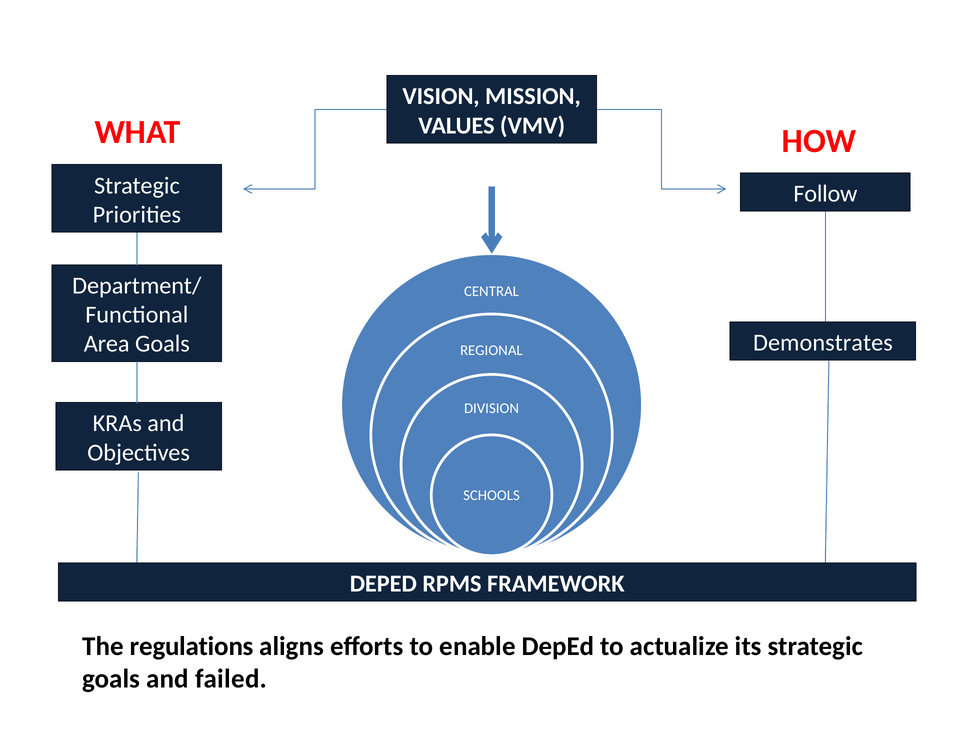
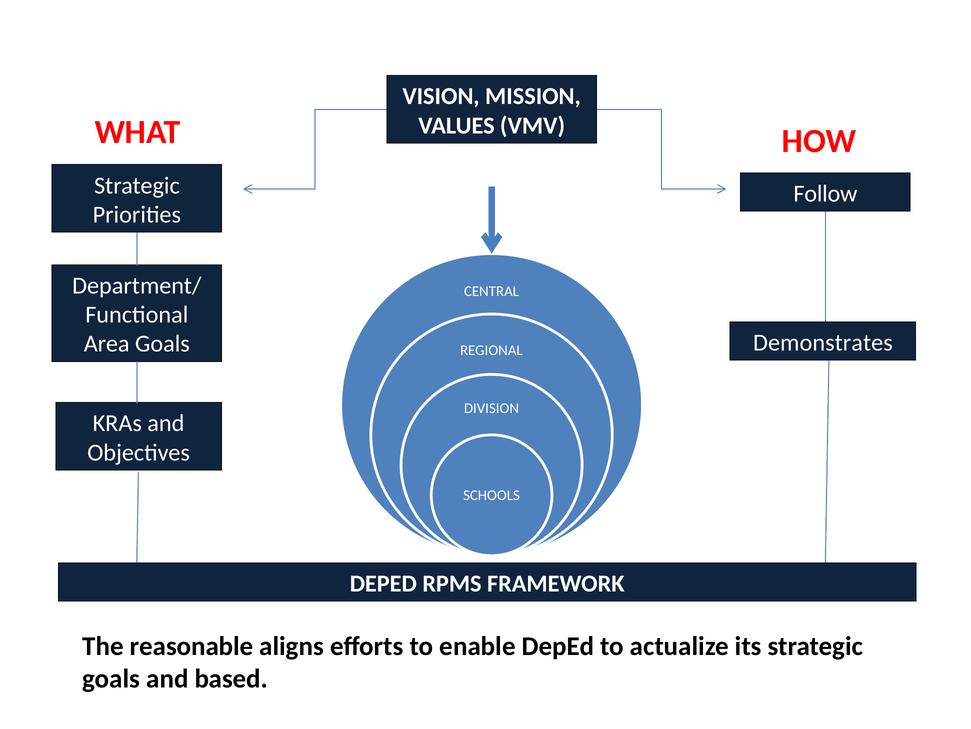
regulations: regulations -> reasonable
failed: failed -> based
